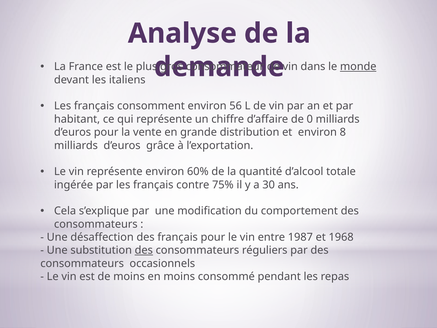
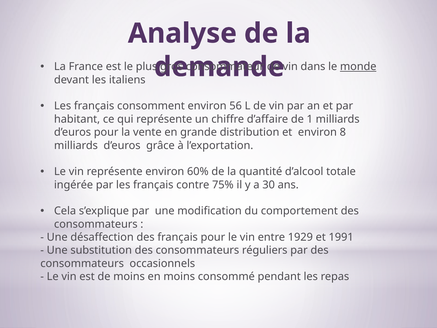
0: 0 -> 1
1987: 1987 -> 1929
1968: 1968 -> 1991
des at (144, 250) underline: present -> none
